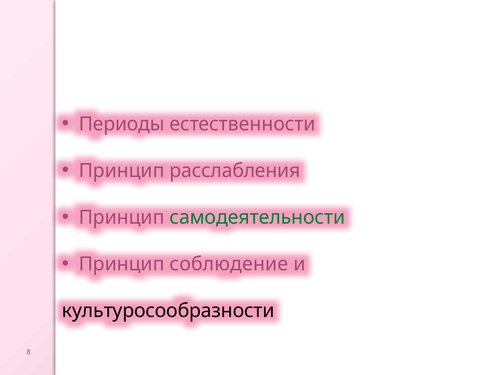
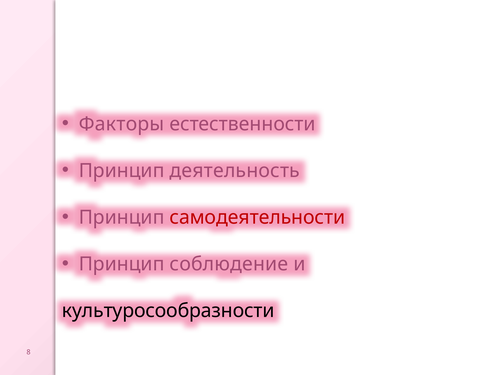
Периоды: Периоды -> Факторы
расслабления: расслабления -> деятельность
самодеятельности colour: green -> red
